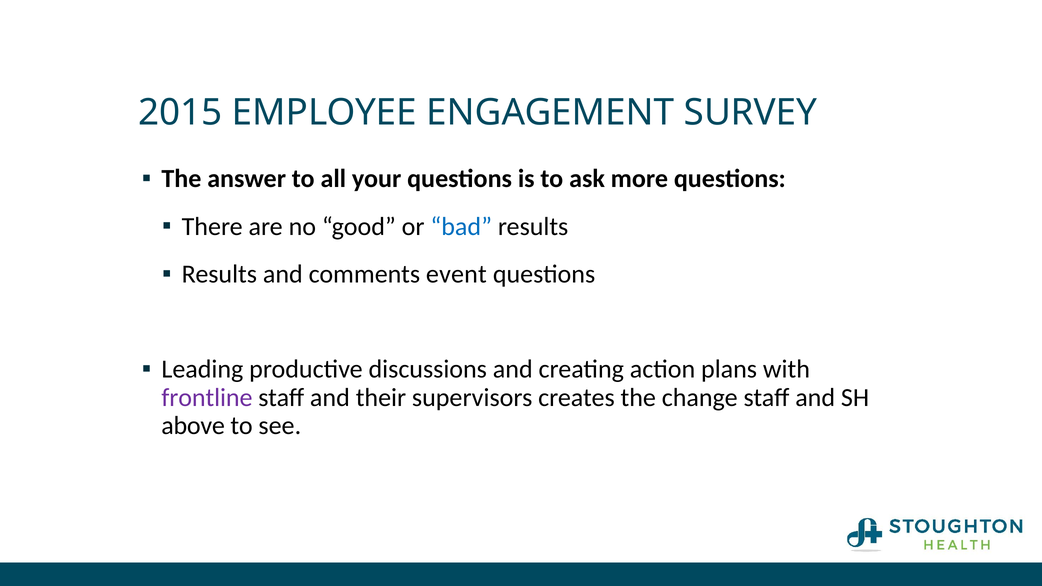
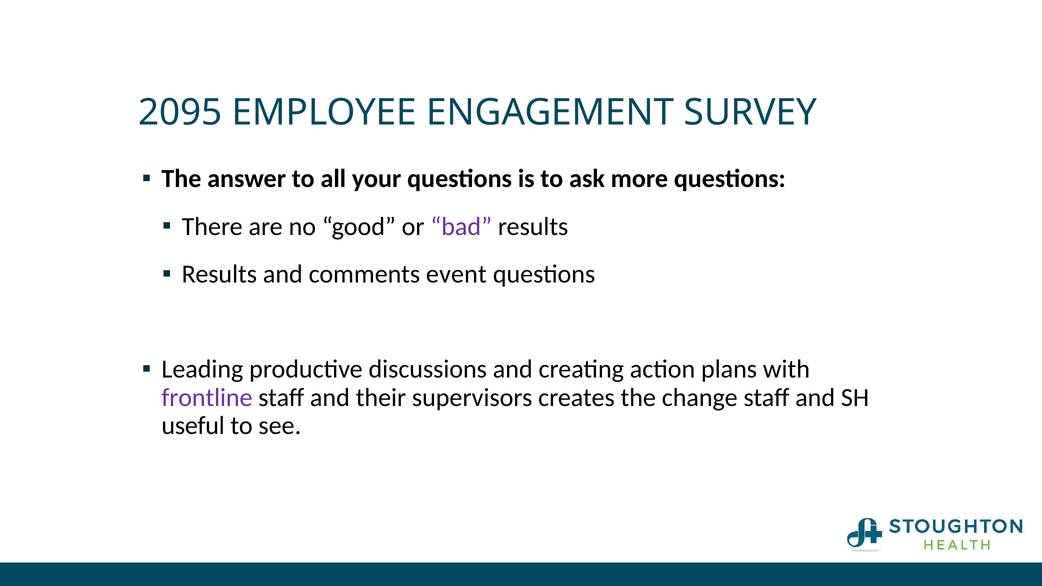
2015: 2015 -> 2095
bad colour: blue -> purple
above: above -> useful
